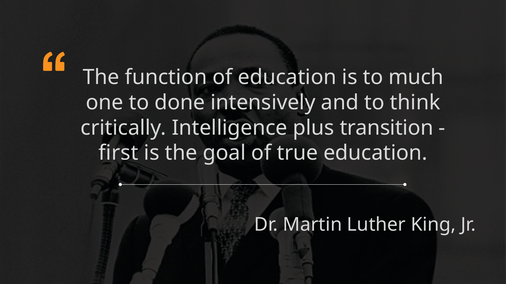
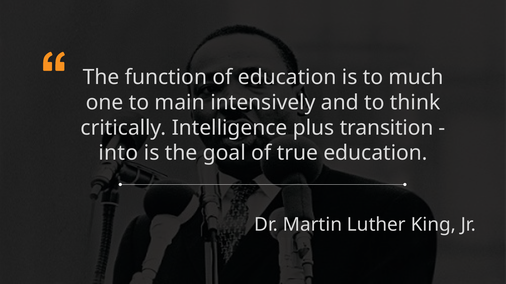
done: done -> main
first: first -> into
